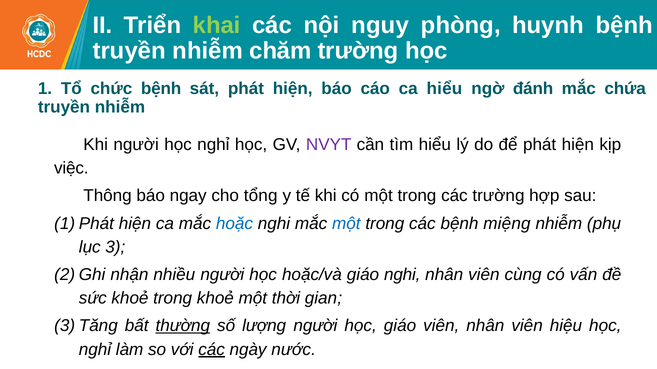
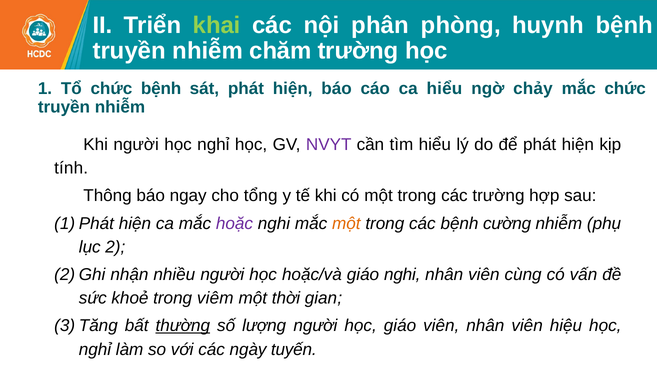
nguy: nguy -> phân
đánh: đánh -> chảy
mắc chứa: chứa -> chức
việc: việc -> tính
hoặc colour: blue -> purple
một at (346, 224) colour: blue -> orange
miệng: miệng -> cường
3: 3 -> 2
trong khoẻ: khoẻ -> viêm
các at (212, 350) underline: present -> none
nước: nước -> tuyến
